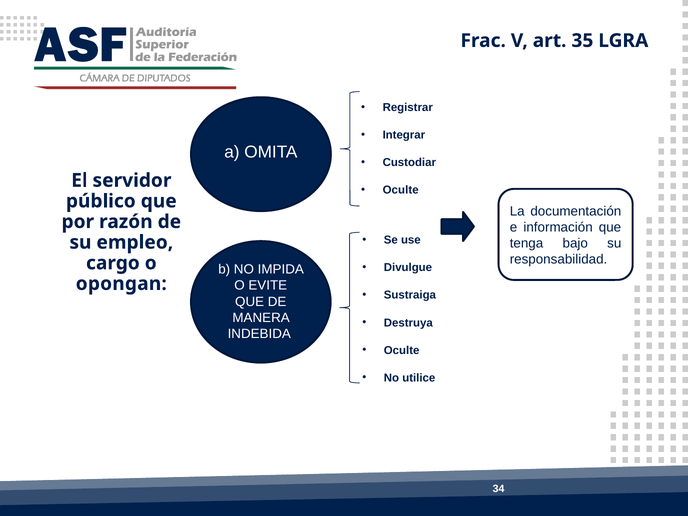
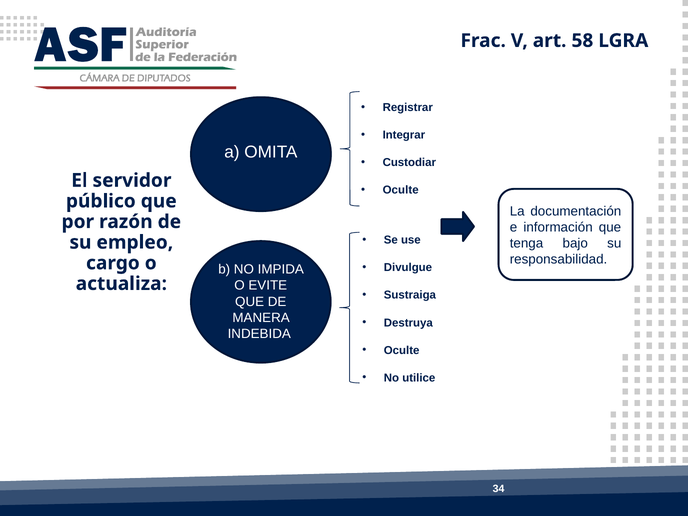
35: 35 -> 58
opongan: opongan -> actualiza
